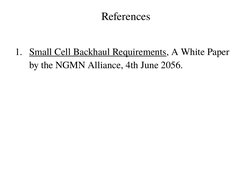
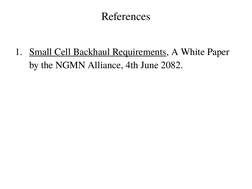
2056: 2056 -> 2082
